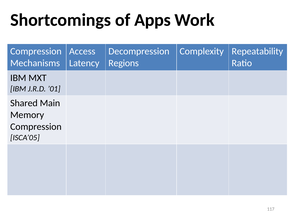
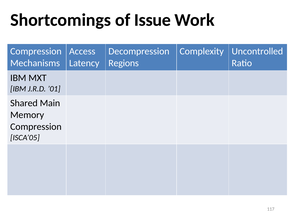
Apps: Apps -> Issue
Repeatability: Repeatability -> Uncontrolled
